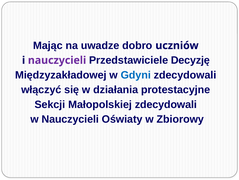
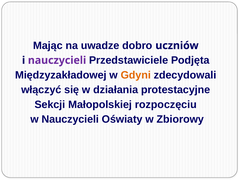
Decyzję: Decyzję -> Podjęta
Gdyni colour: blue -> orange
Małopolskiej zdecydowali: zdecydowali -> rozpoczęciu
